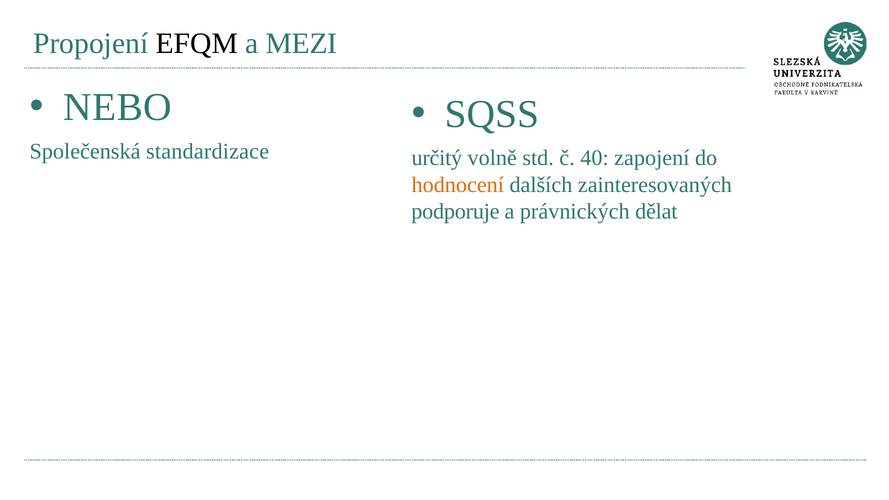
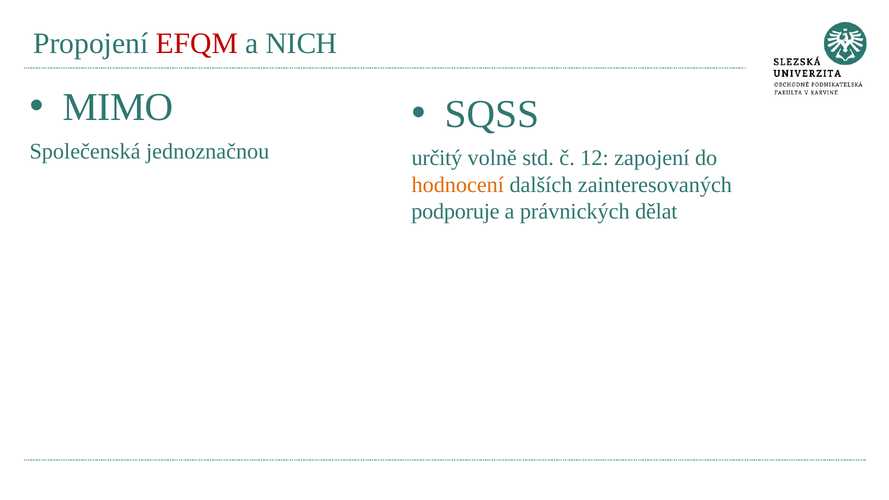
EFQM colour: black -> red
MEZI: MEZI -> NICH
NEBO: NEBO -> MIMO
standardizace: standardizace -> jednoznačnou
40: 40 -> 12
